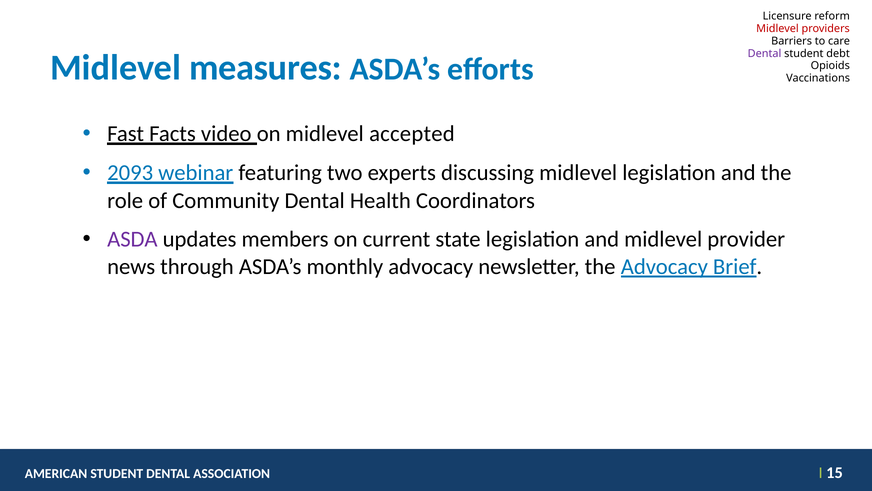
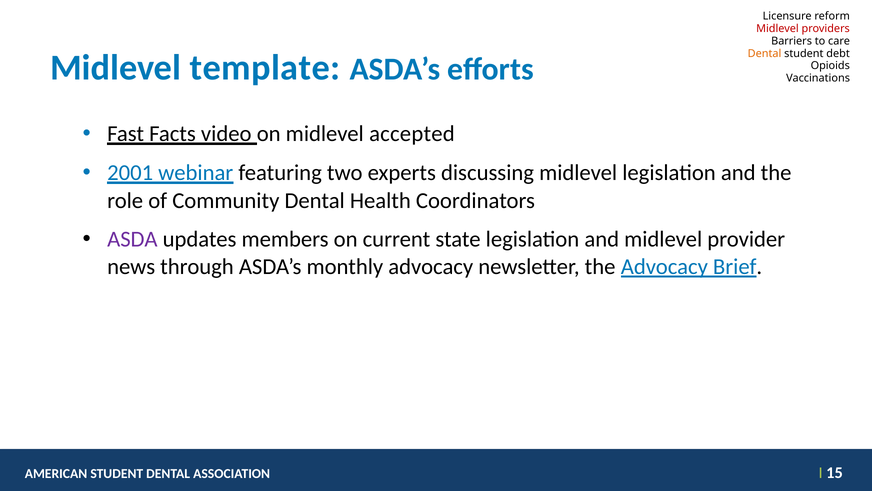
Dental at (765, 53) colour: purple -> orange
measures: measures -> template
2093: 2093 -> 2001
